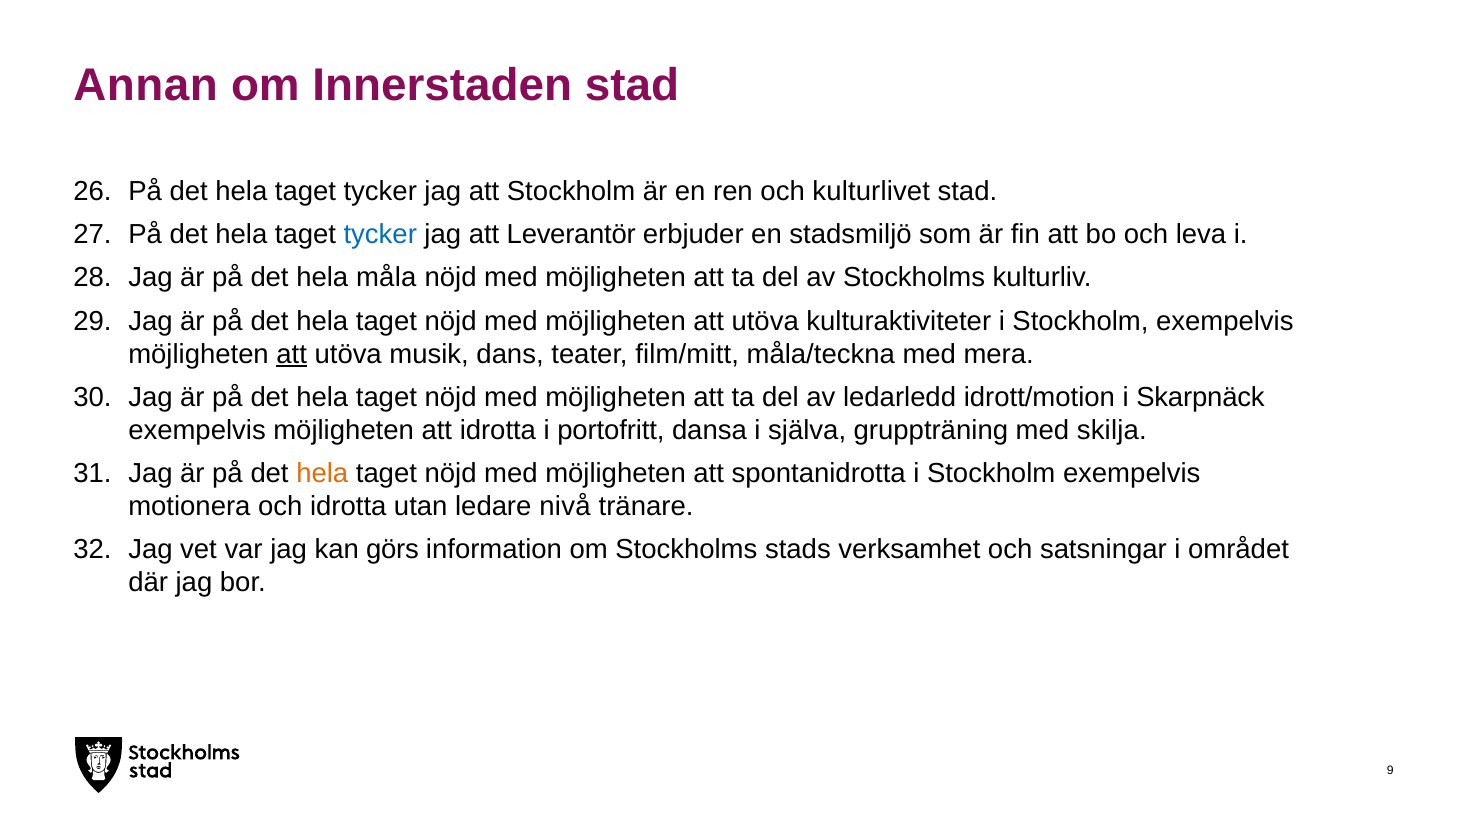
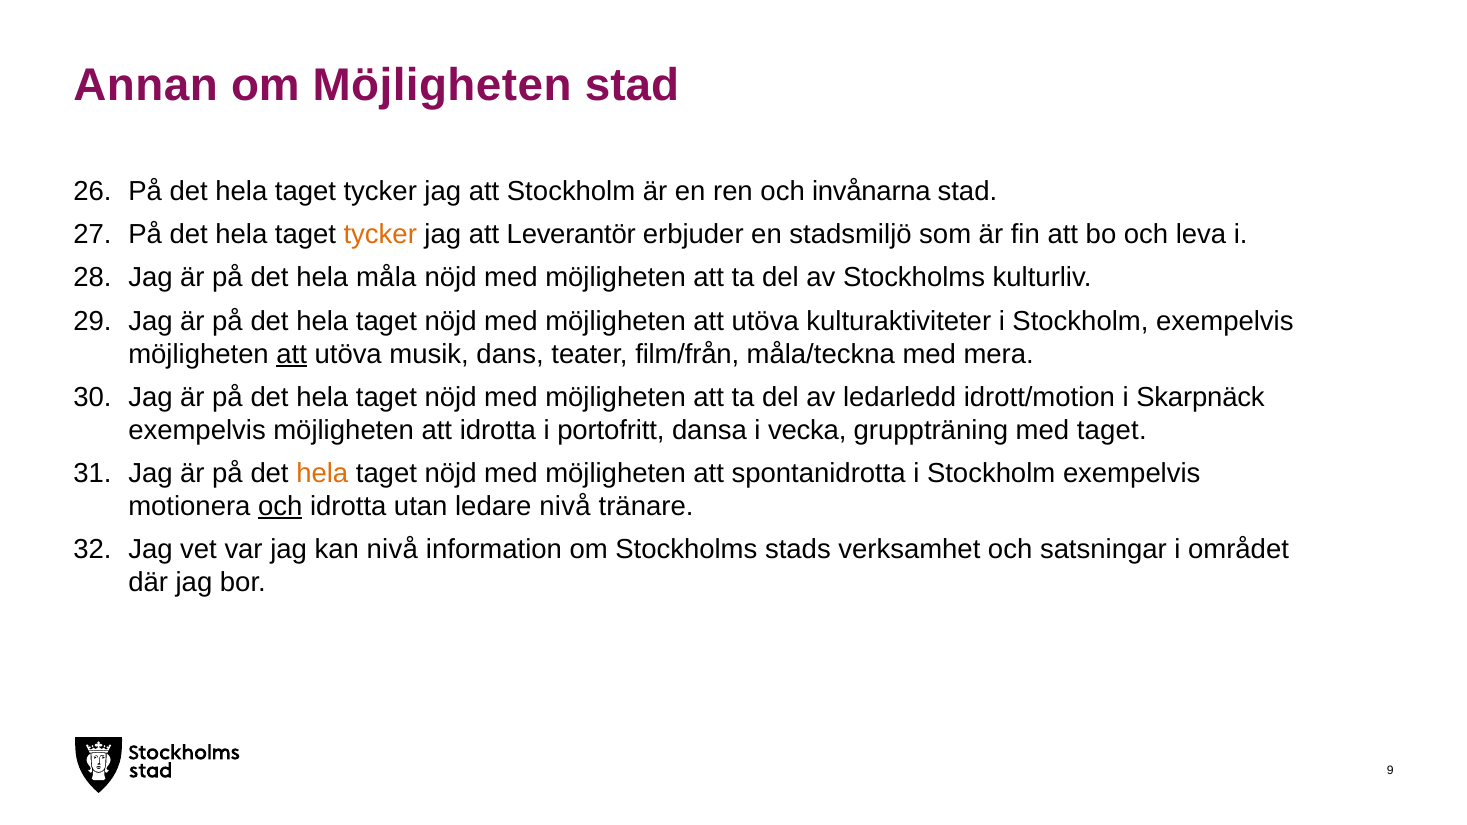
om Innerstaden: Innerstaden -> Möjligheten
kulturlivet: kulturlivet -> invånarna
tycker at (380, 235) colour: blue -> orange
film/mitt: film/mitt -> film/från
själva: själva -> vecka
med skilja: skilja -> taget
och at (280, 506) underline: none -> present
kan görs: görs -> nivå
